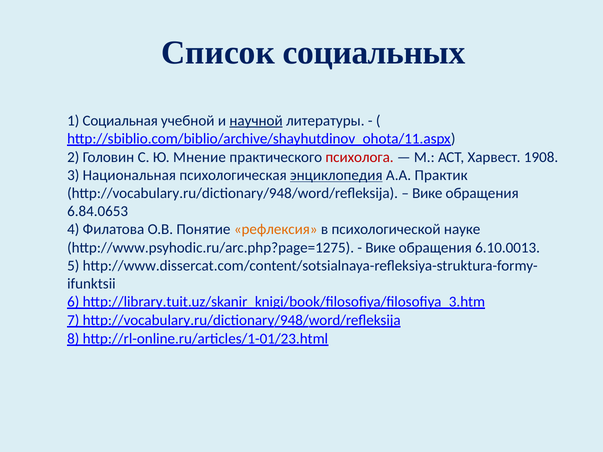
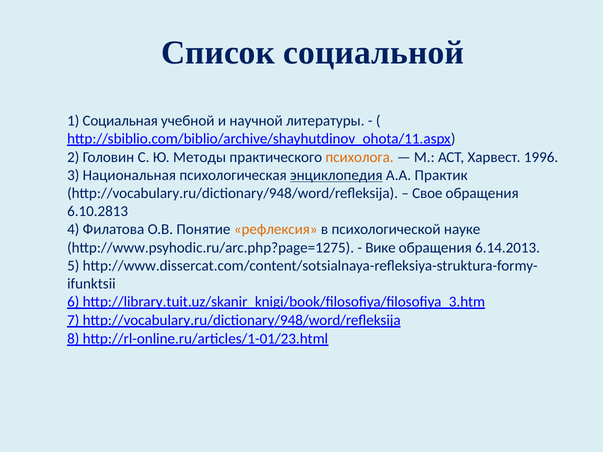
социальных: социальных -> социальной
научной underline: present -> none
Мнение: Мнение -> Методы
психолога colour: red -> orange
1908: 1908 -> 1996
Вике at (427, 193): Вике -> Свое
6.84.0653: 6.84.0653 -> 6.10.2813
6.10.0013: 6.10.0013 -> 6.14.2013
